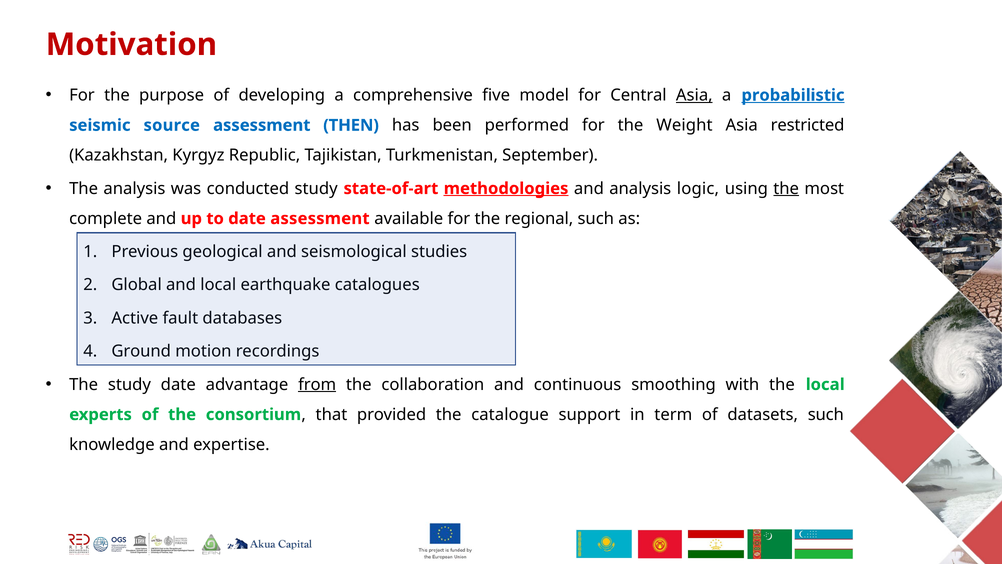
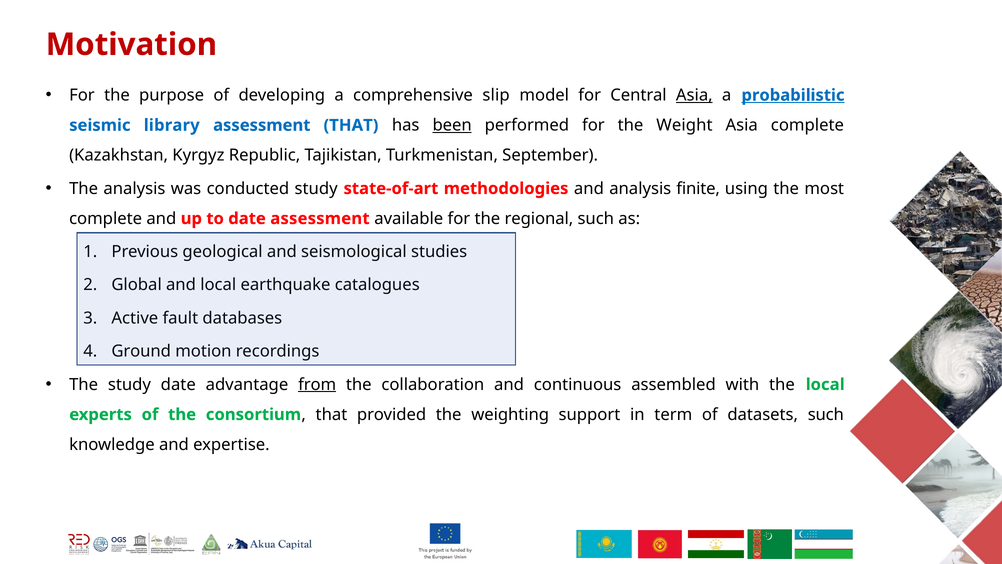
five: five -> slip
source: source -> library
assessment THEN: THEN -> THAT
been underline: none -> present
Asia restricted: restricted -> complete
methodologies underline: present -> none
logic: logic -> finite
the at (786, 188) underline: present -> none
smoothing: smoothing -> assembled
catalogue: catalogue -> weighting
